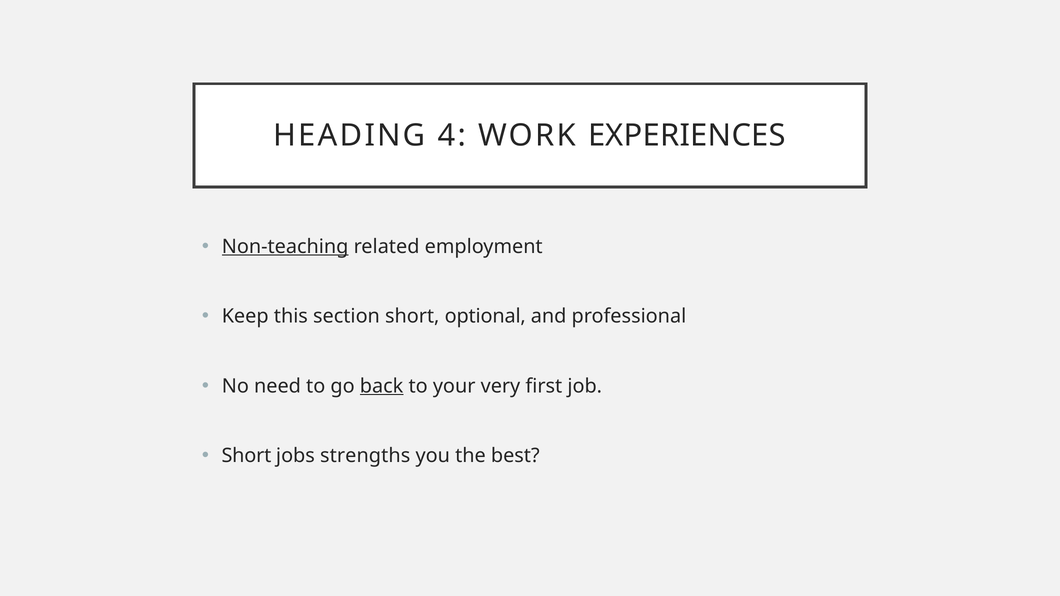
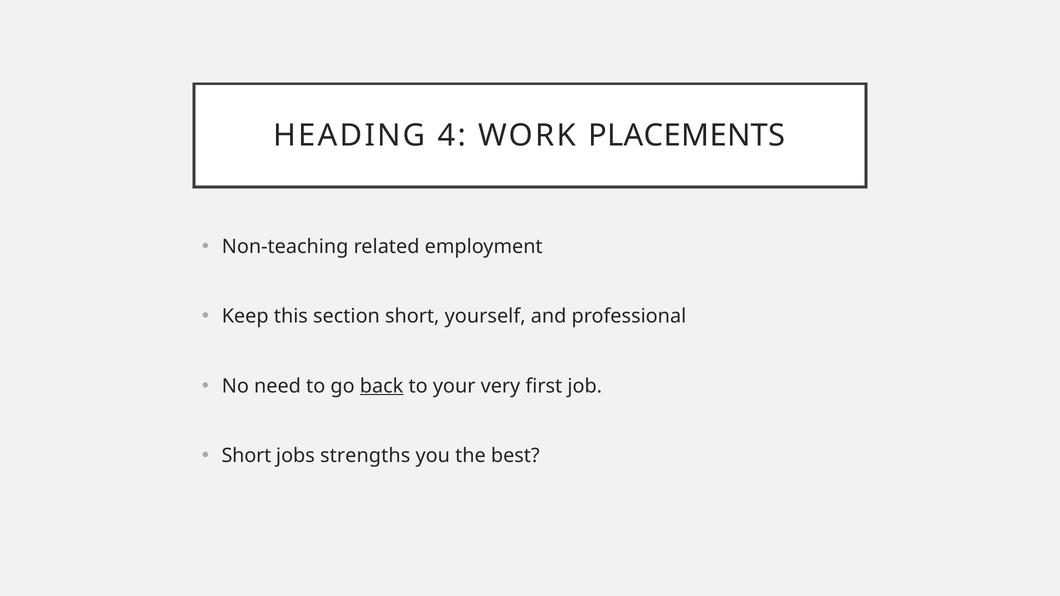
EXPERIENCES: EXPERIENCES -> PLACEMENTS
Non-teaching underline: present -> none
optional: optional -> yourself
